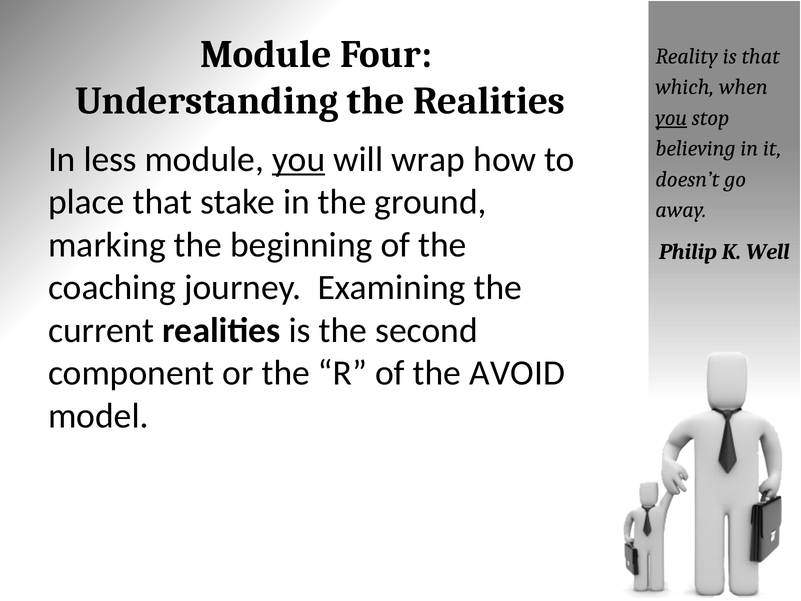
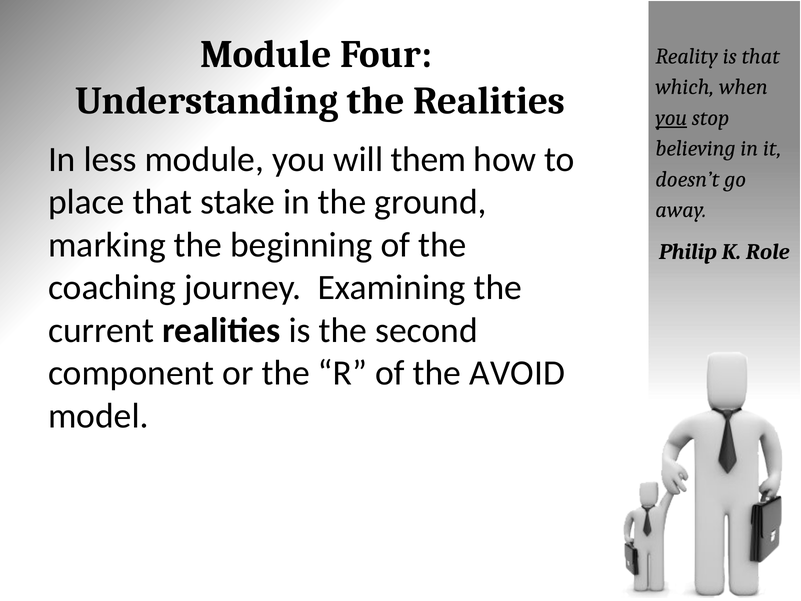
you at (299, 159) underline: present -> none
wrap: wrap -> them
Well: Well -> Role
